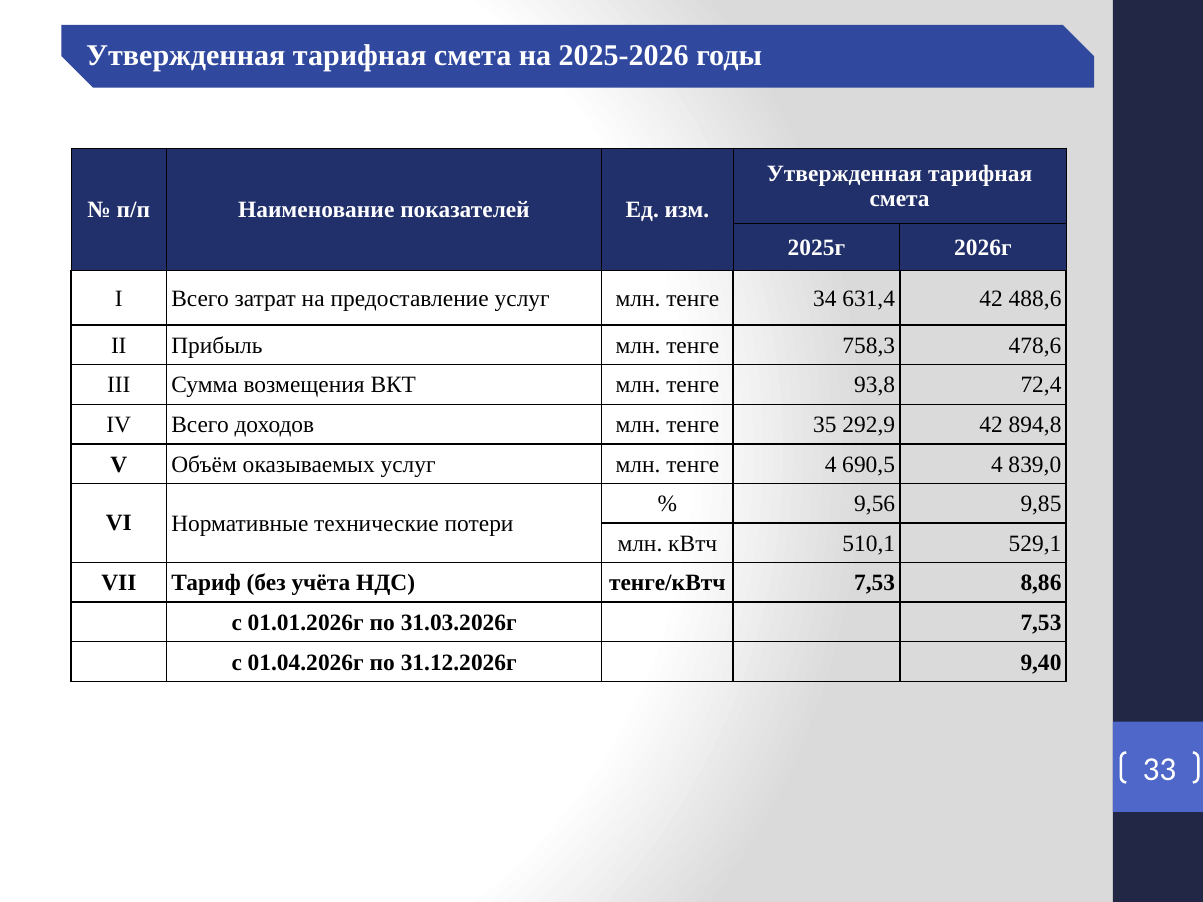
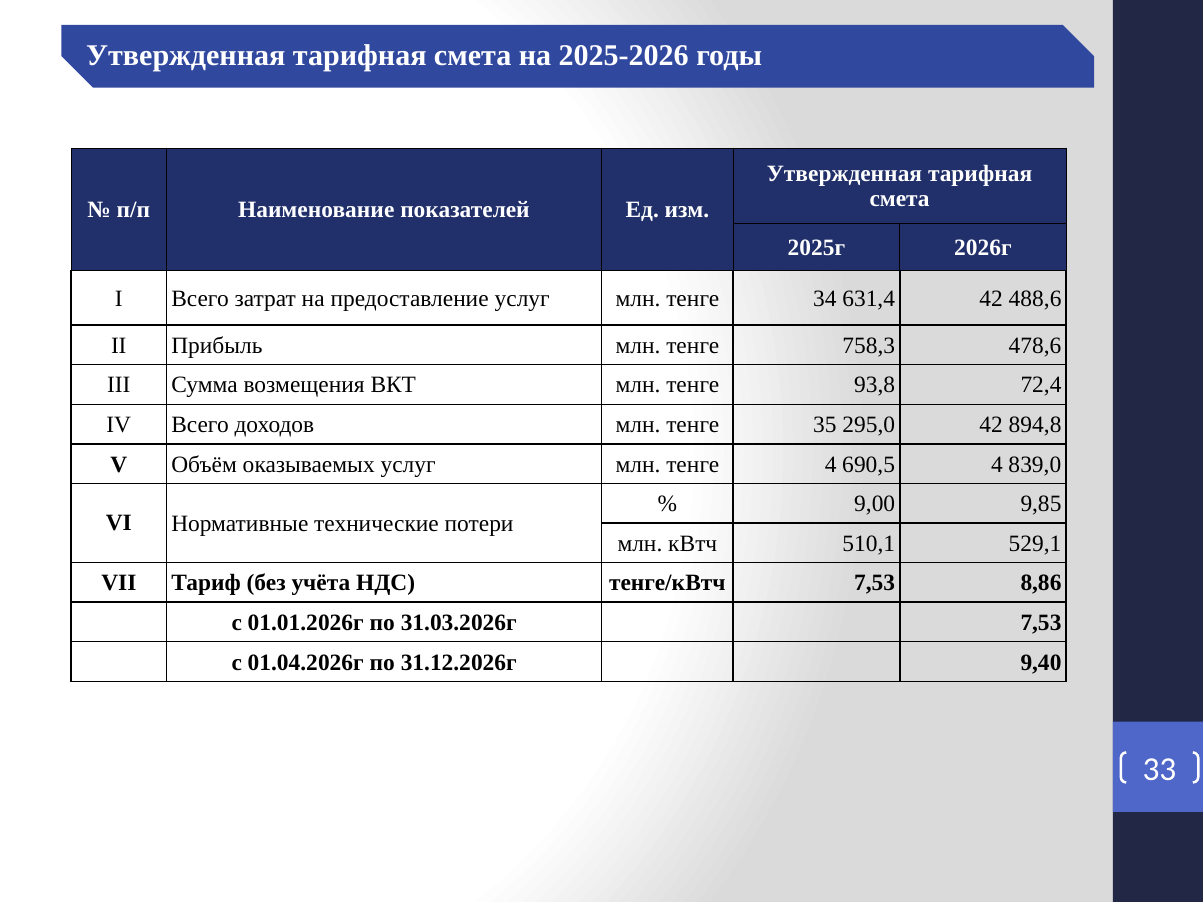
292,9: 292,9 -> 295,0
9,56: 9,56 -> 9,00
